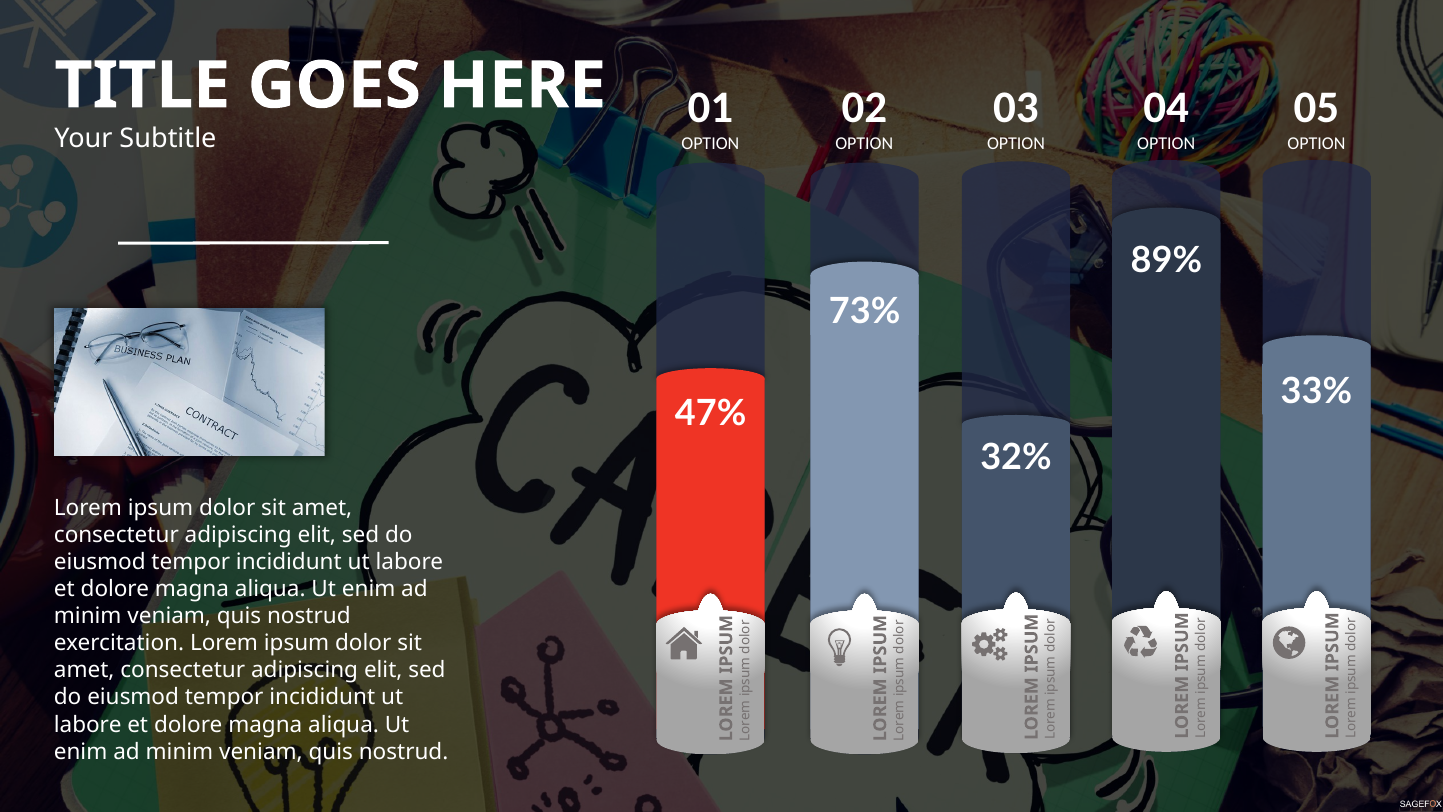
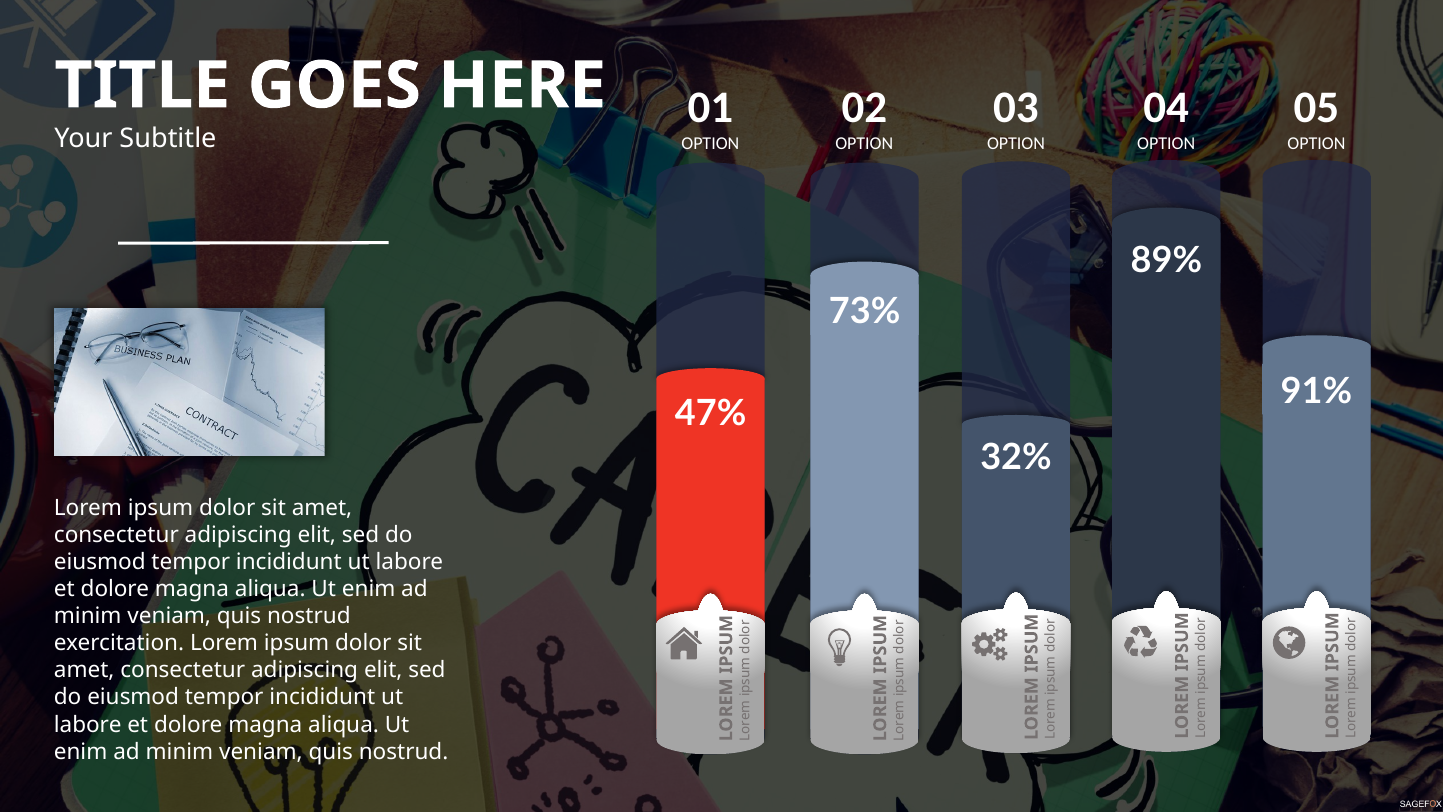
33%: 33% -> 91%
